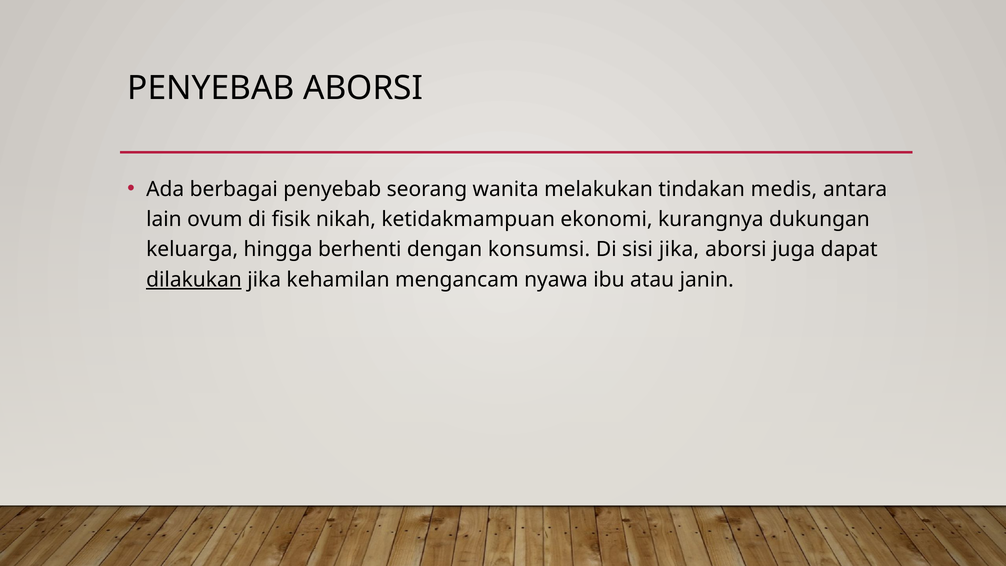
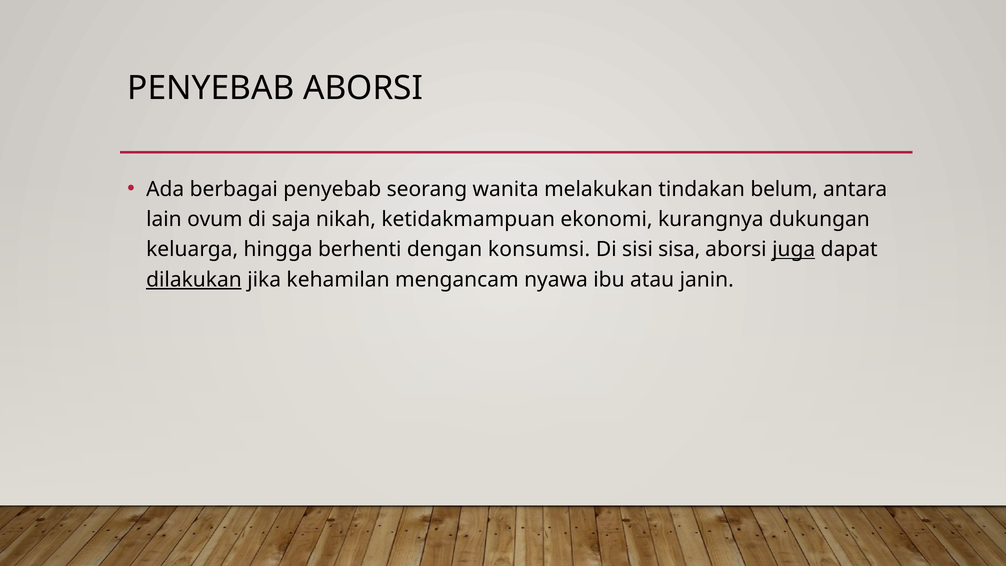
medis: medis -> belum
fisik: fisik -> saja
sisi jika: jika -> sisa
juga underline: none -> present
